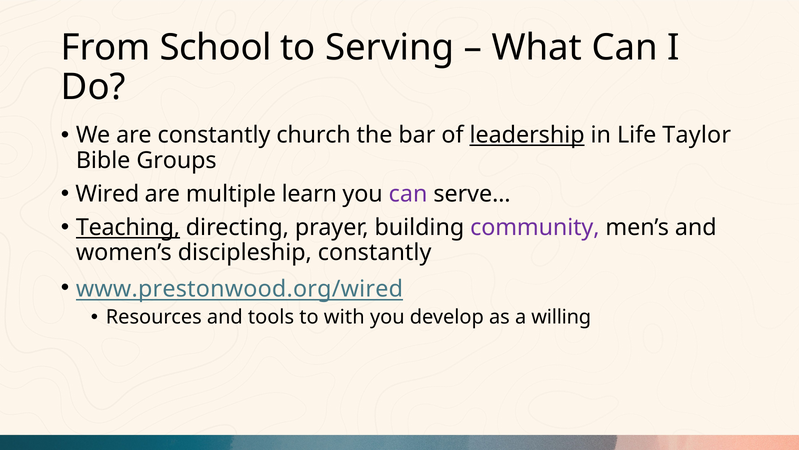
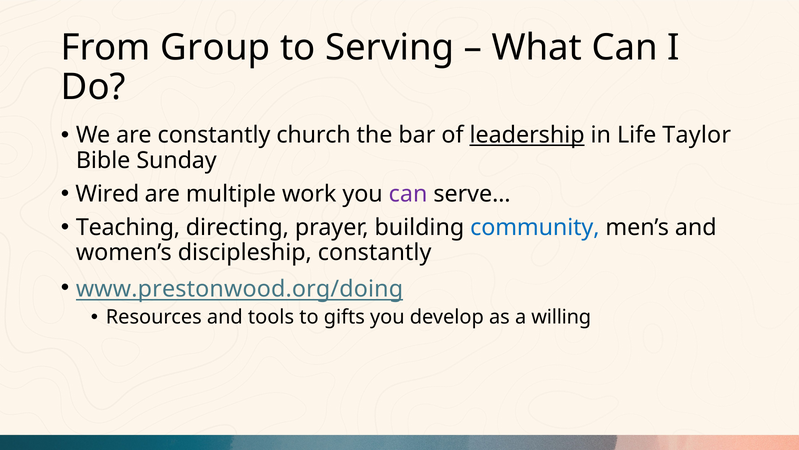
School: School -> Group
Groups: Groups -> Sunday
learn: learn -> work
Teaching underline: present -> none
community colour: purple -> blue
www.prestonwood.org/wired: www.prestonwood.org/wired -> www.prestonwood.org/doing
with: with -> gifts
